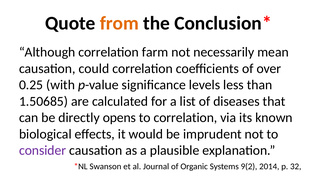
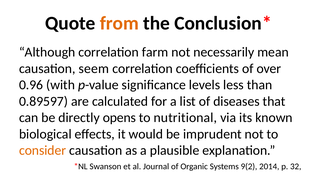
could: could -> seem
0.25: 0.25 -> 0.96
1.50685: 1.50685 -> 0.89597
to correlation: correlation -> nutritional
consider colour: purple -> orange
